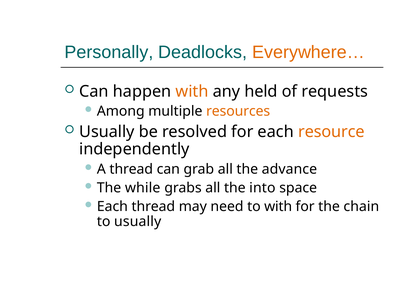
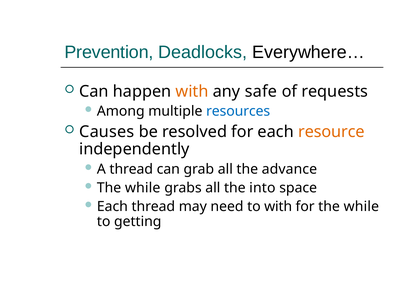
Personally: Personally -> Prevention
Everywhere… colour: orange -> black
held: held -> safe
resources colour: orange -> blue
Usually at (107, 132): Usually -> Causes
for the chain: chain -> while
to usually: usually -> getting
